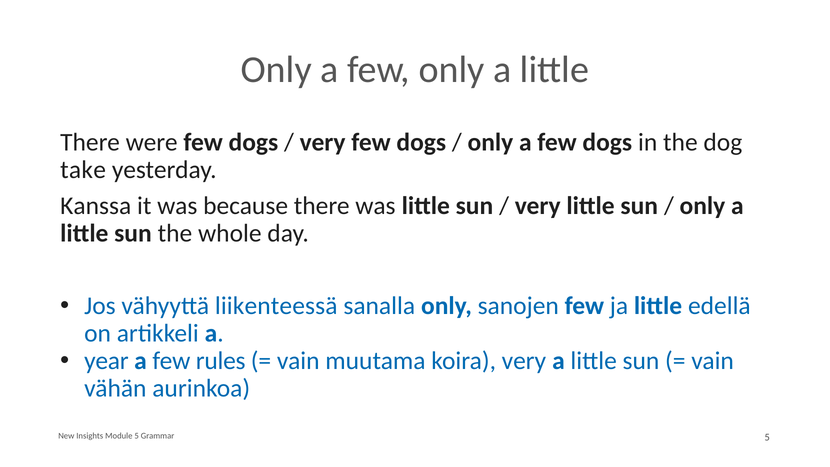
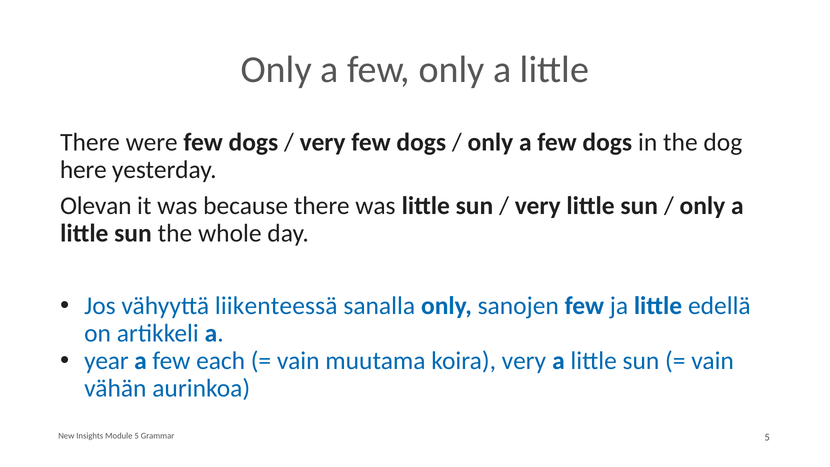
take: take -> here
Kanssa: Kanssa -> Olevan
rules: rules -> each
